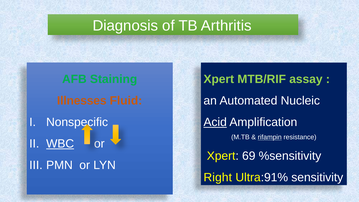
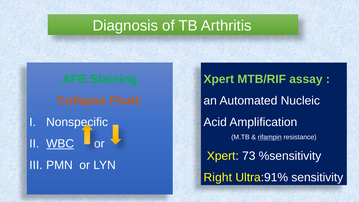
Illnesses: Illnesses -> Collapse
Acid underline: present -> none
69: 69 -> 73
